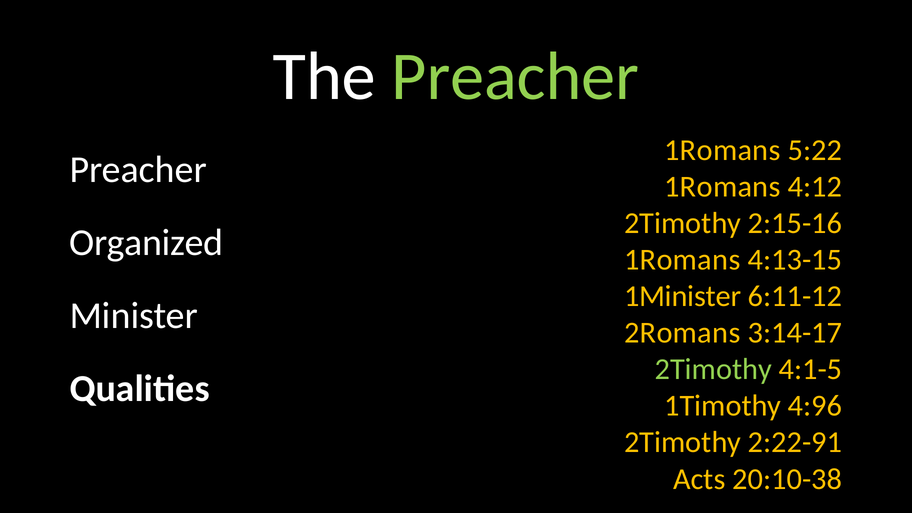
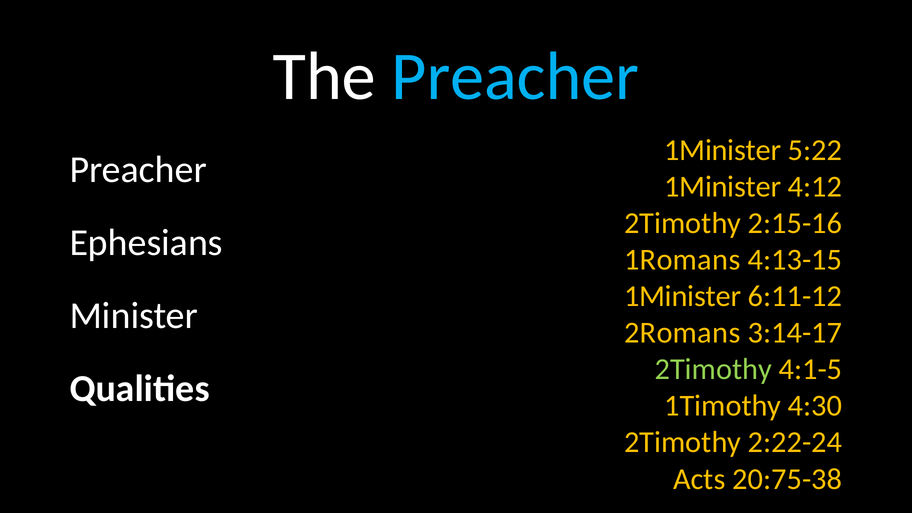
Preacher at (515, 76) colour: light green -> light blue
1Romans at (722, 150): 1Romans -> 1Minister
1Romans at (722, 187): 1Romans -> 1Minister
Organized: Organized -> Ephesians
4:96: 4:96 -> 4:30
2:22-91: 2:22-91 -> 2:22-24
20:10-38: 20:10-38 -> 20:75-38
